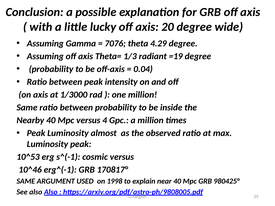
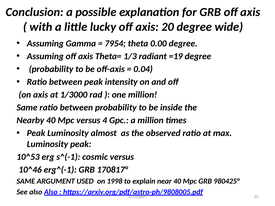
7076: 7076 -> 7954
4.29: 4.29 -> 0.00
